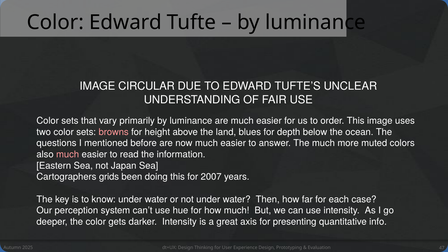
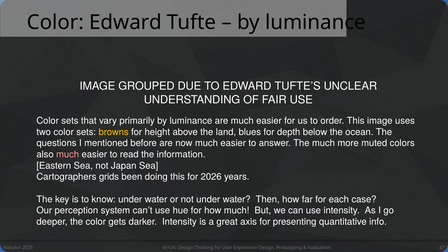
CIRCULAR: CIRCULAR -> GROUPED
browns colour: pink -> yellow
2007: 2007 -> 2026
